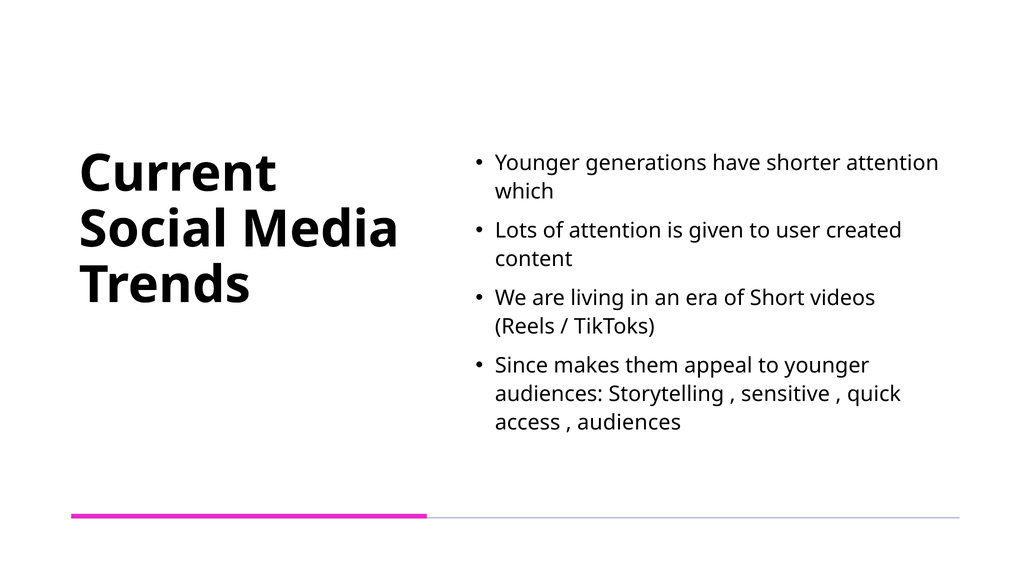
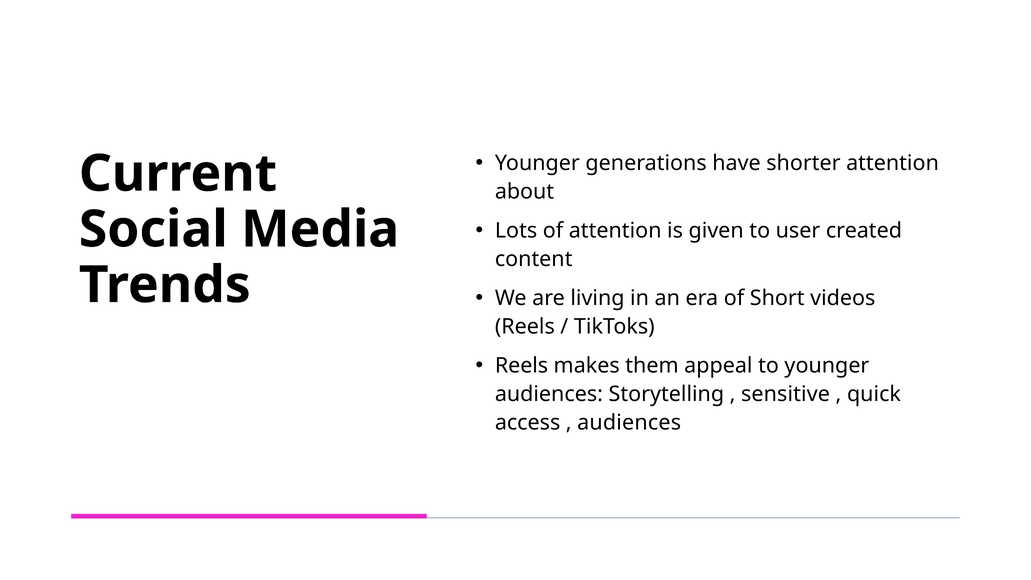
which: which -> about
Since at (521, 366): Since -> Reels
